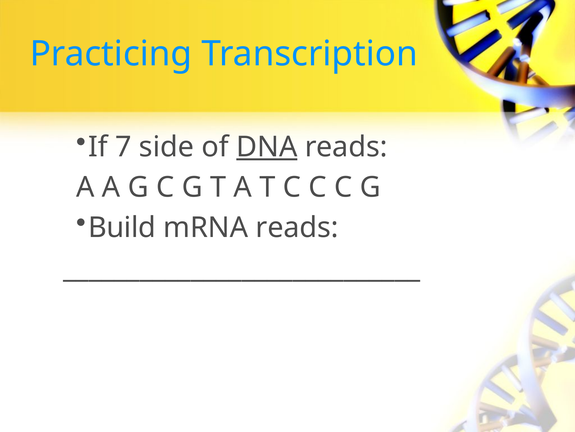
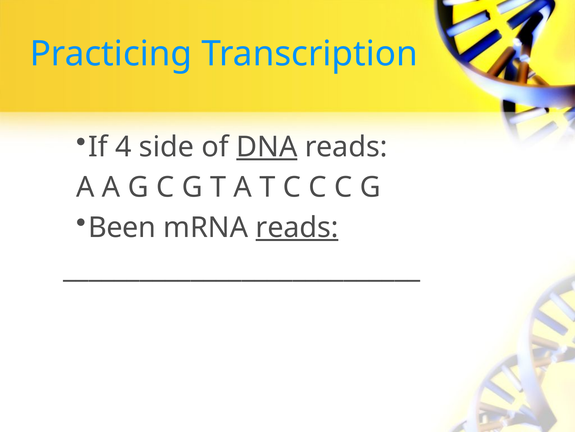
7: 7 -> 4
Build: Build -> Been
reads at (297, 227) underline: none -> present
